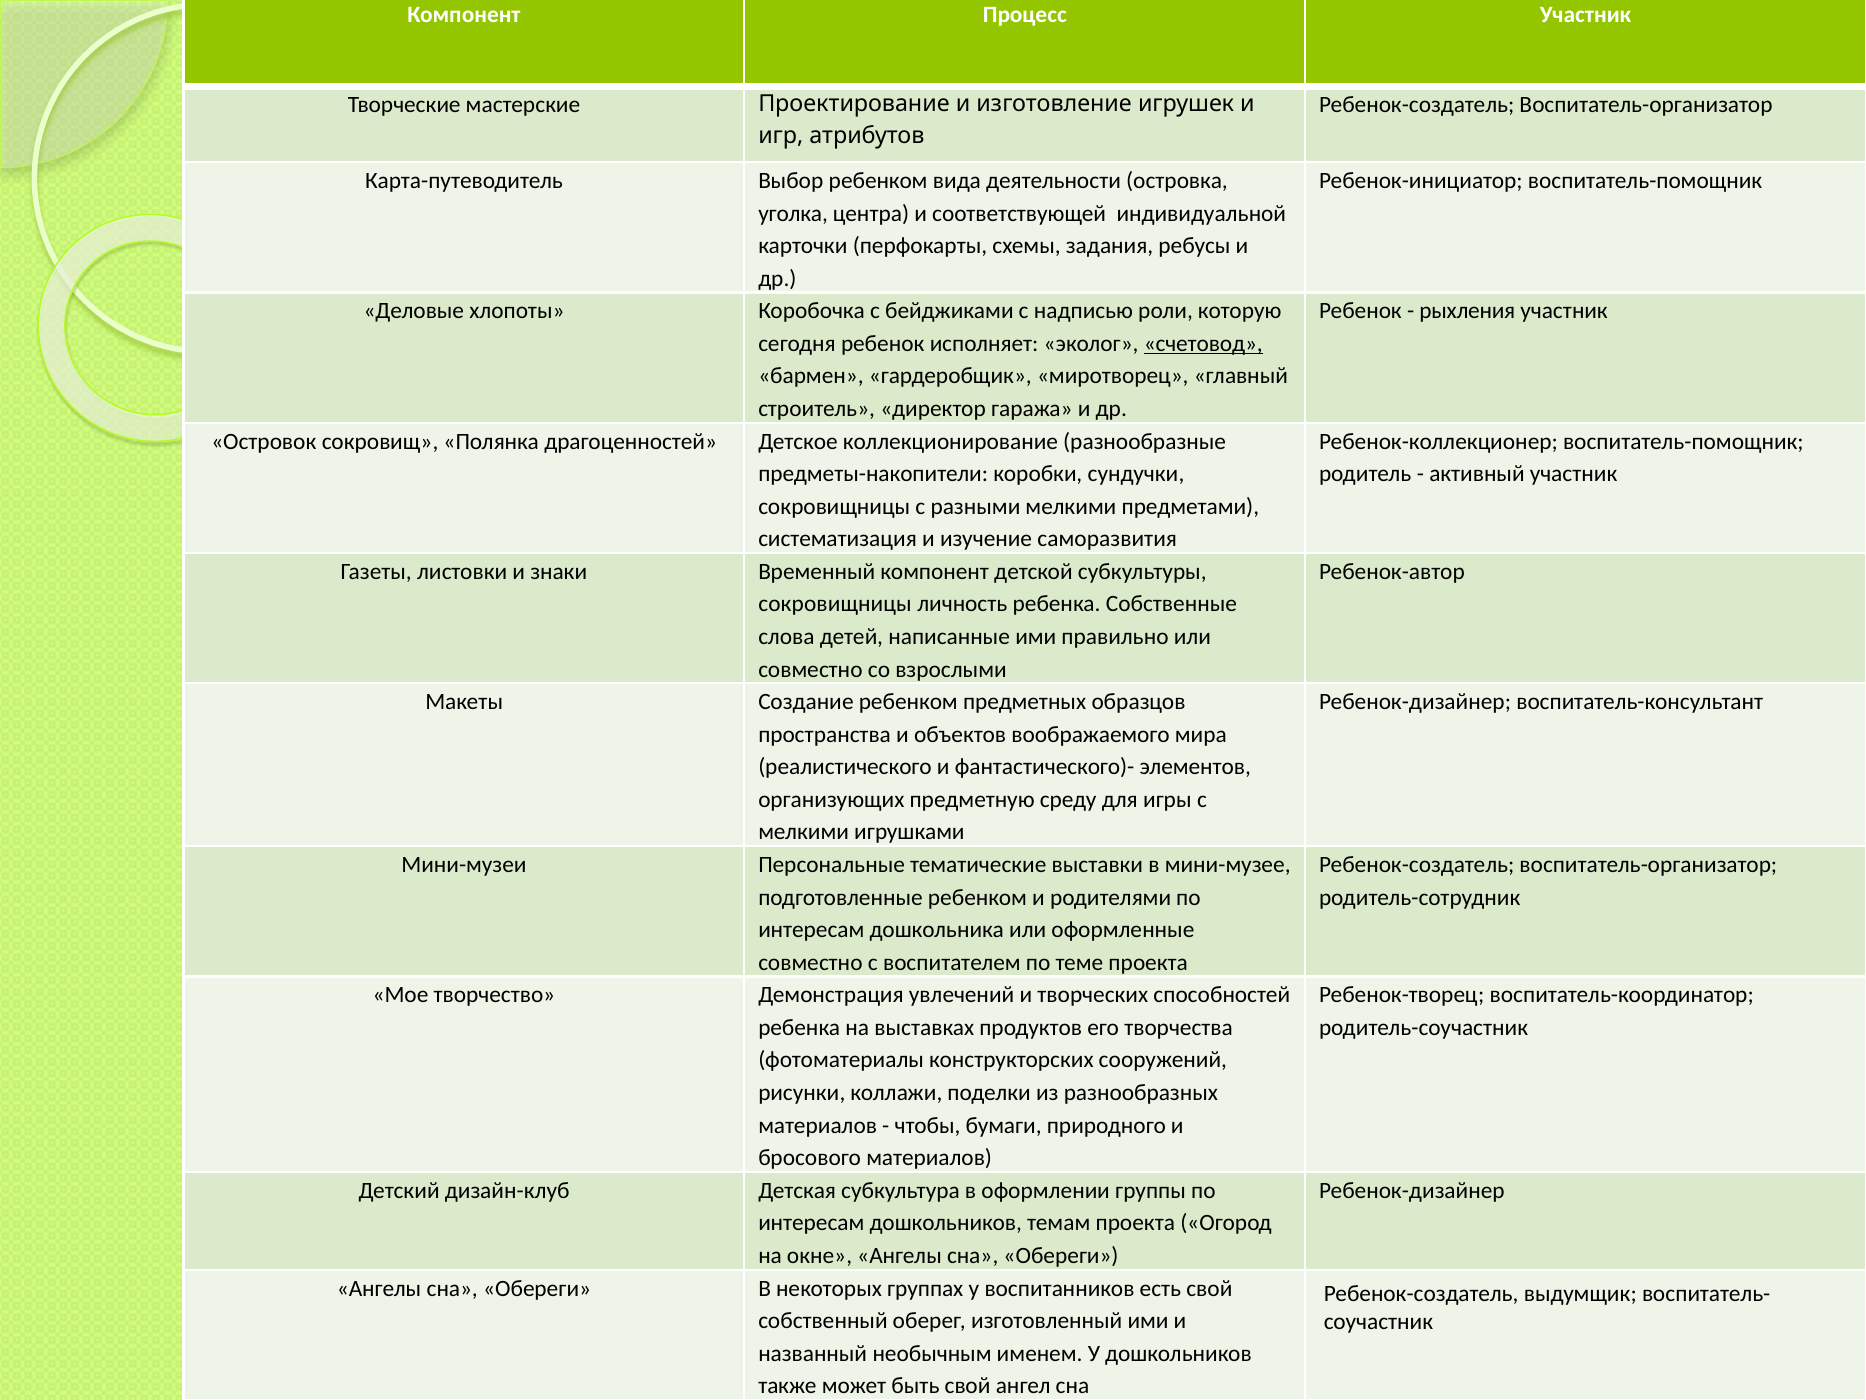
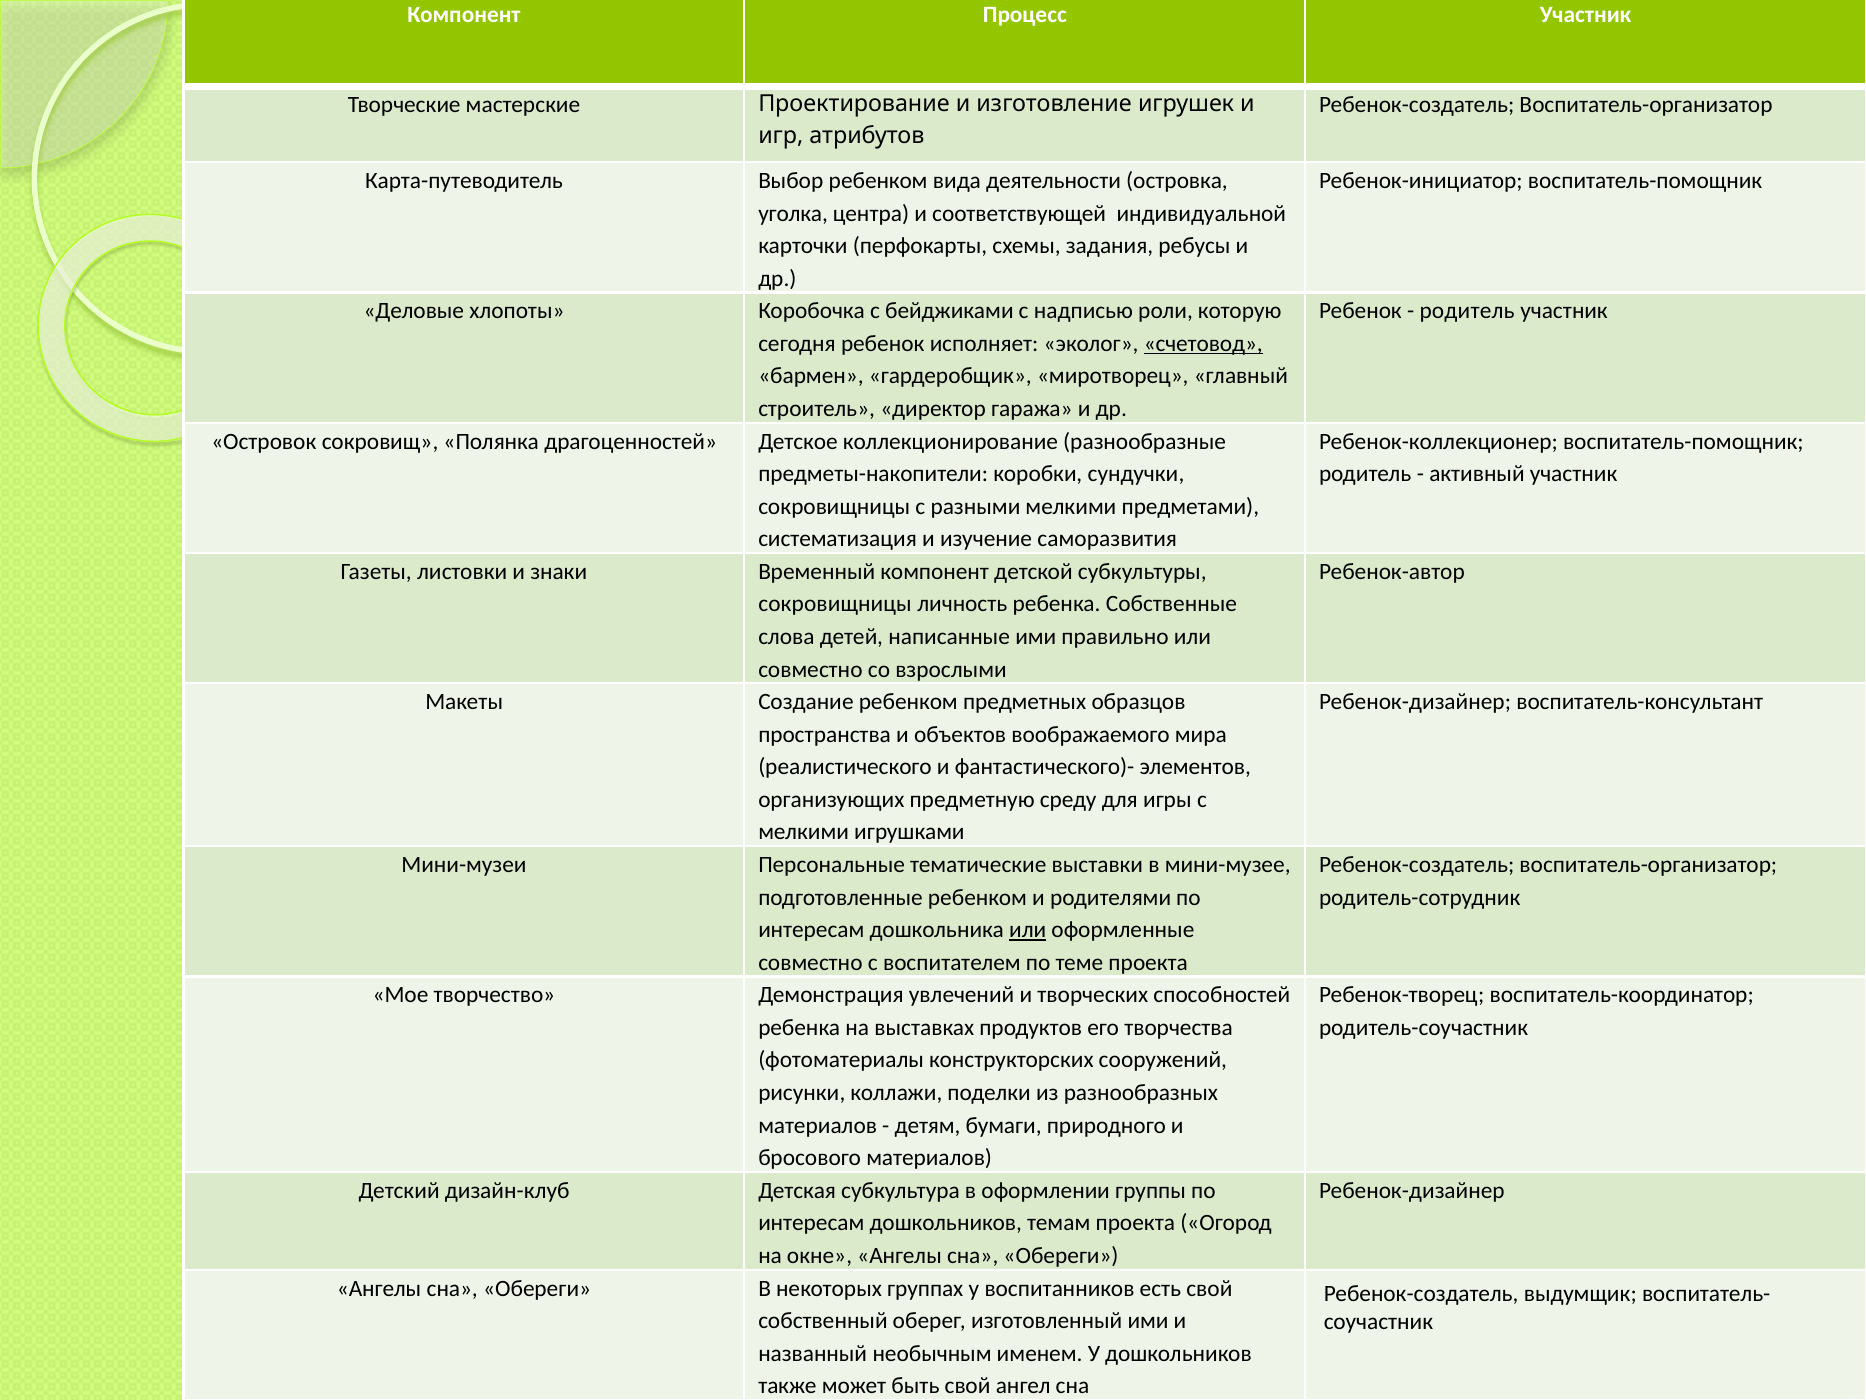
рыхления at (1467, 311): рыхления -> родитель
или at (1028, 930) underline: none -> present
чтобы: чтобы -> детям
